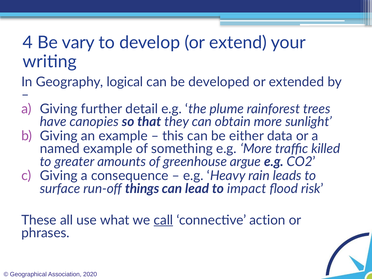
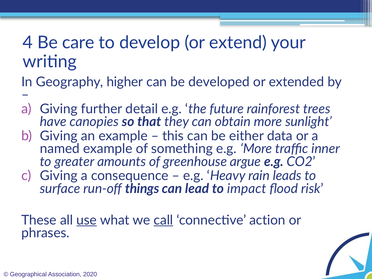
vary: vary -> care
logical: logical -> higher
plume: plume -> future
killed: killed -> inner
use underline: none -> present
